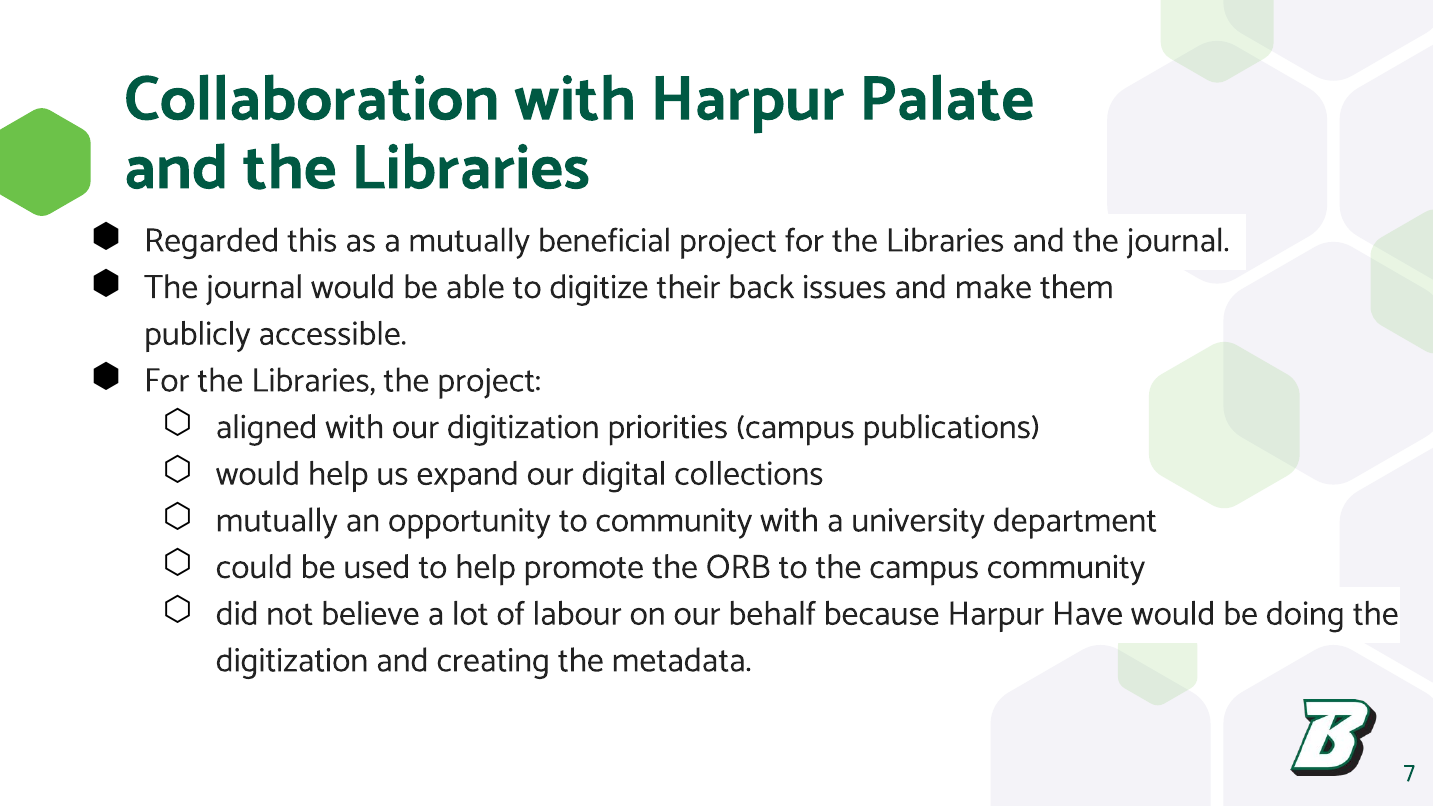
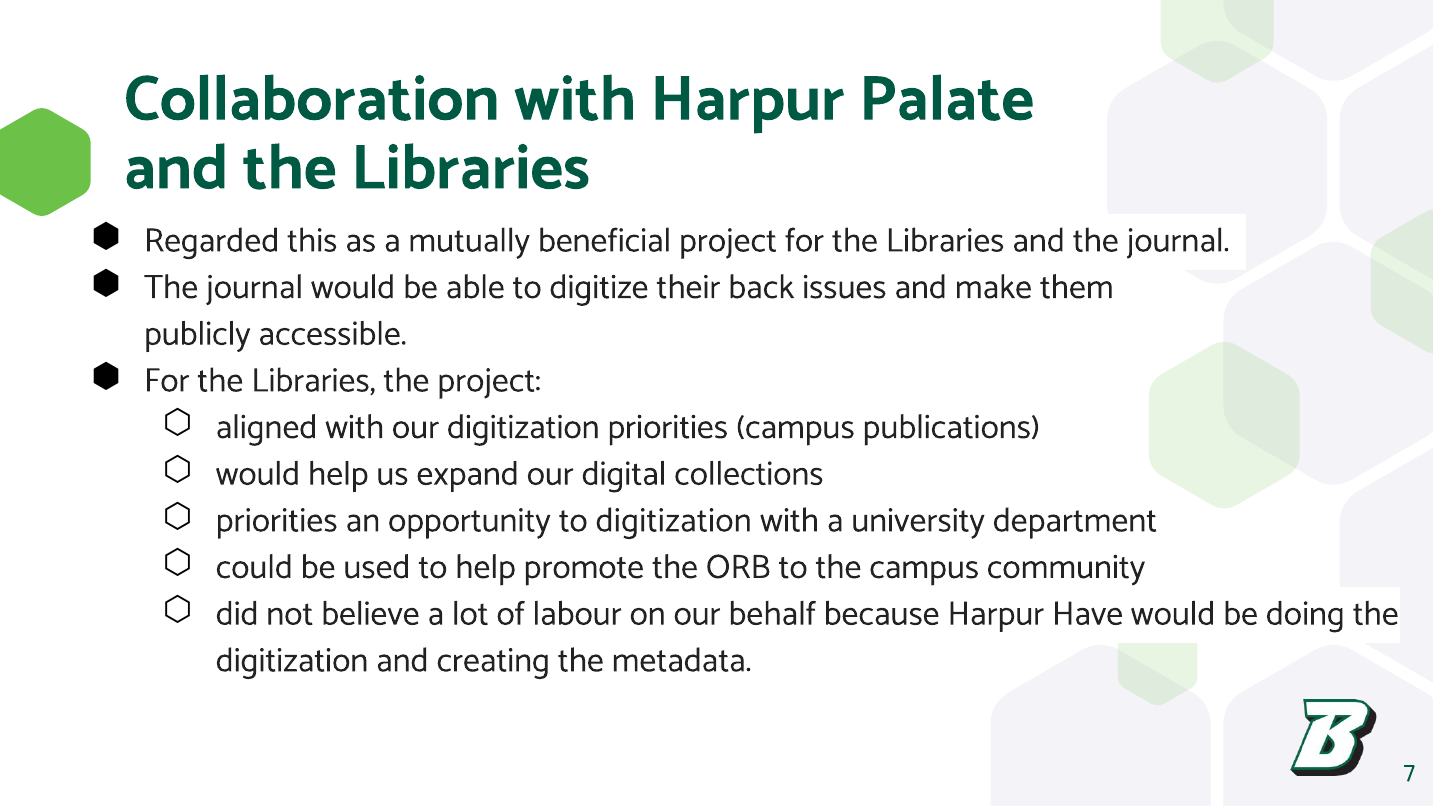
mutually at (277, 520): mutually -> priorities
to community: community -> digitization
